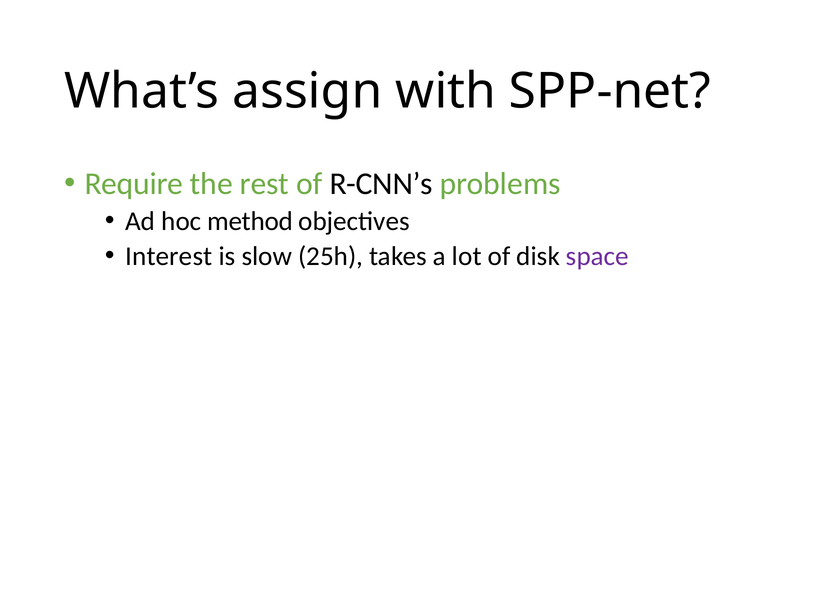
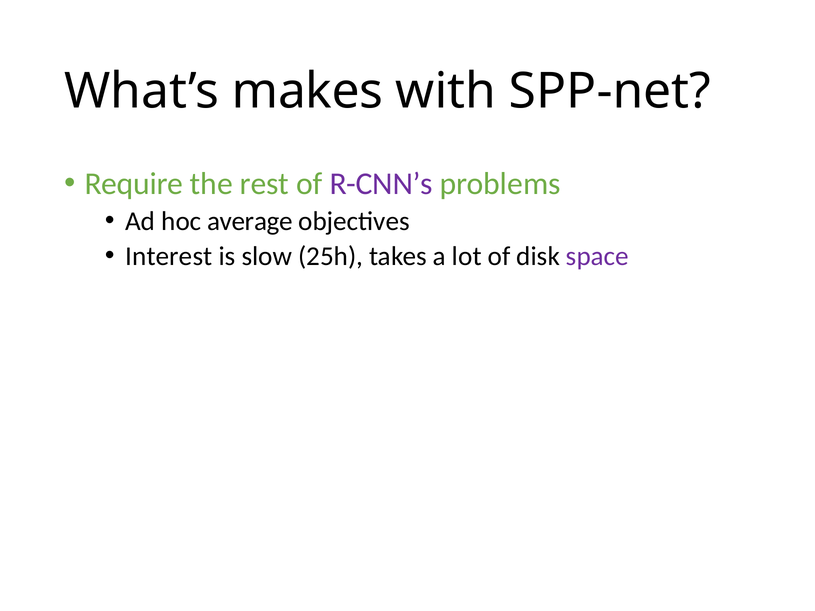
assign: assign -> makes
R-CNN’s colour: black -> purple
method: method -> average
